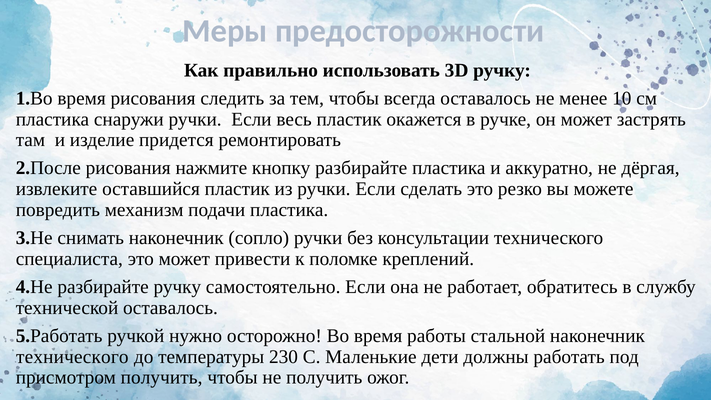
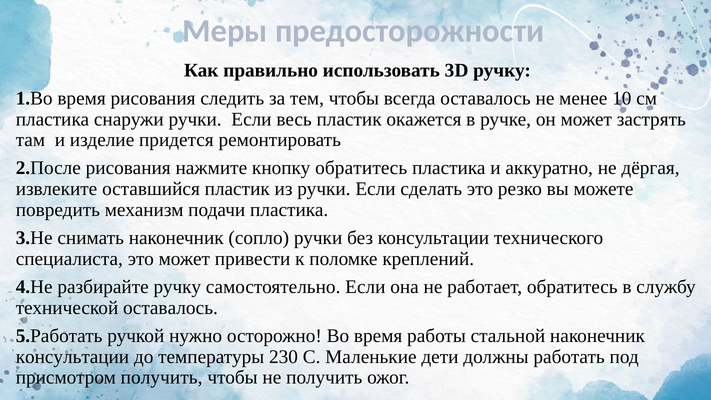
кнопку разбирайте: разбирайте -> обратитесь
технического at (72, 357): технического -> консультации
